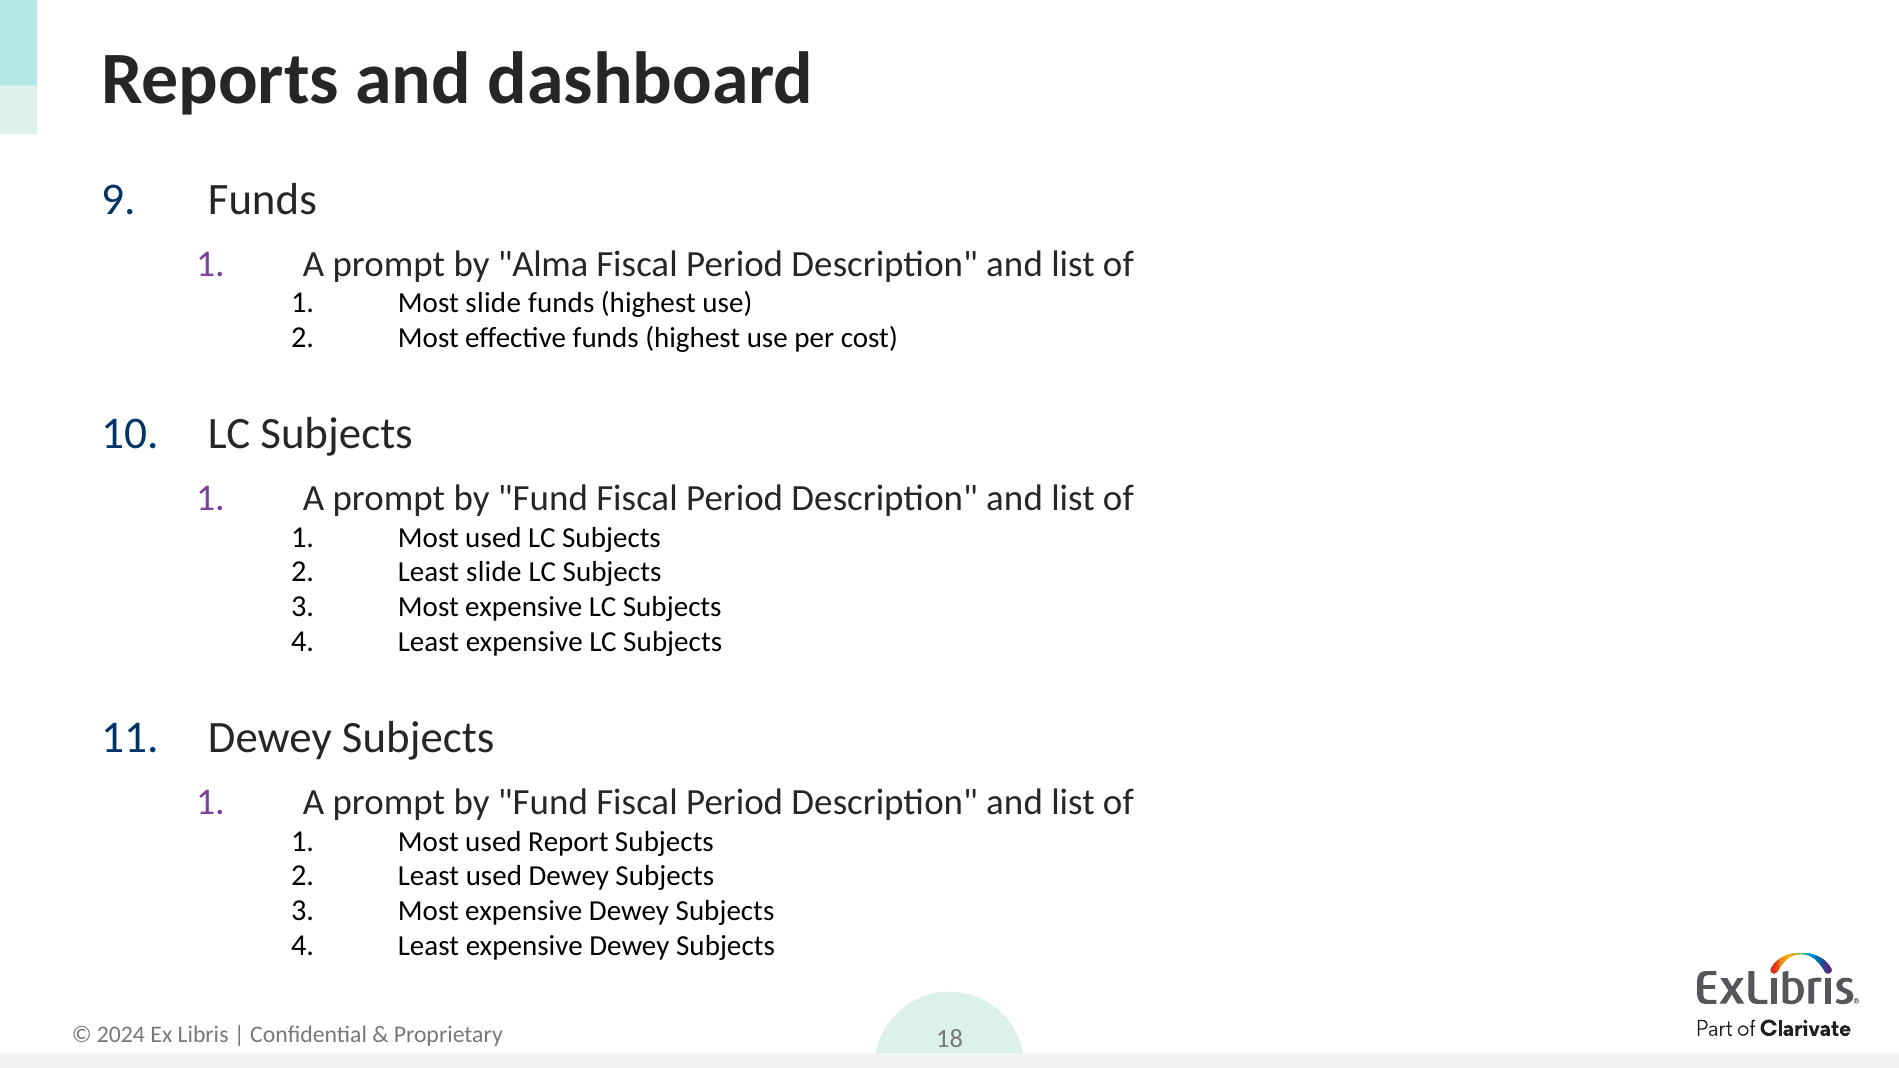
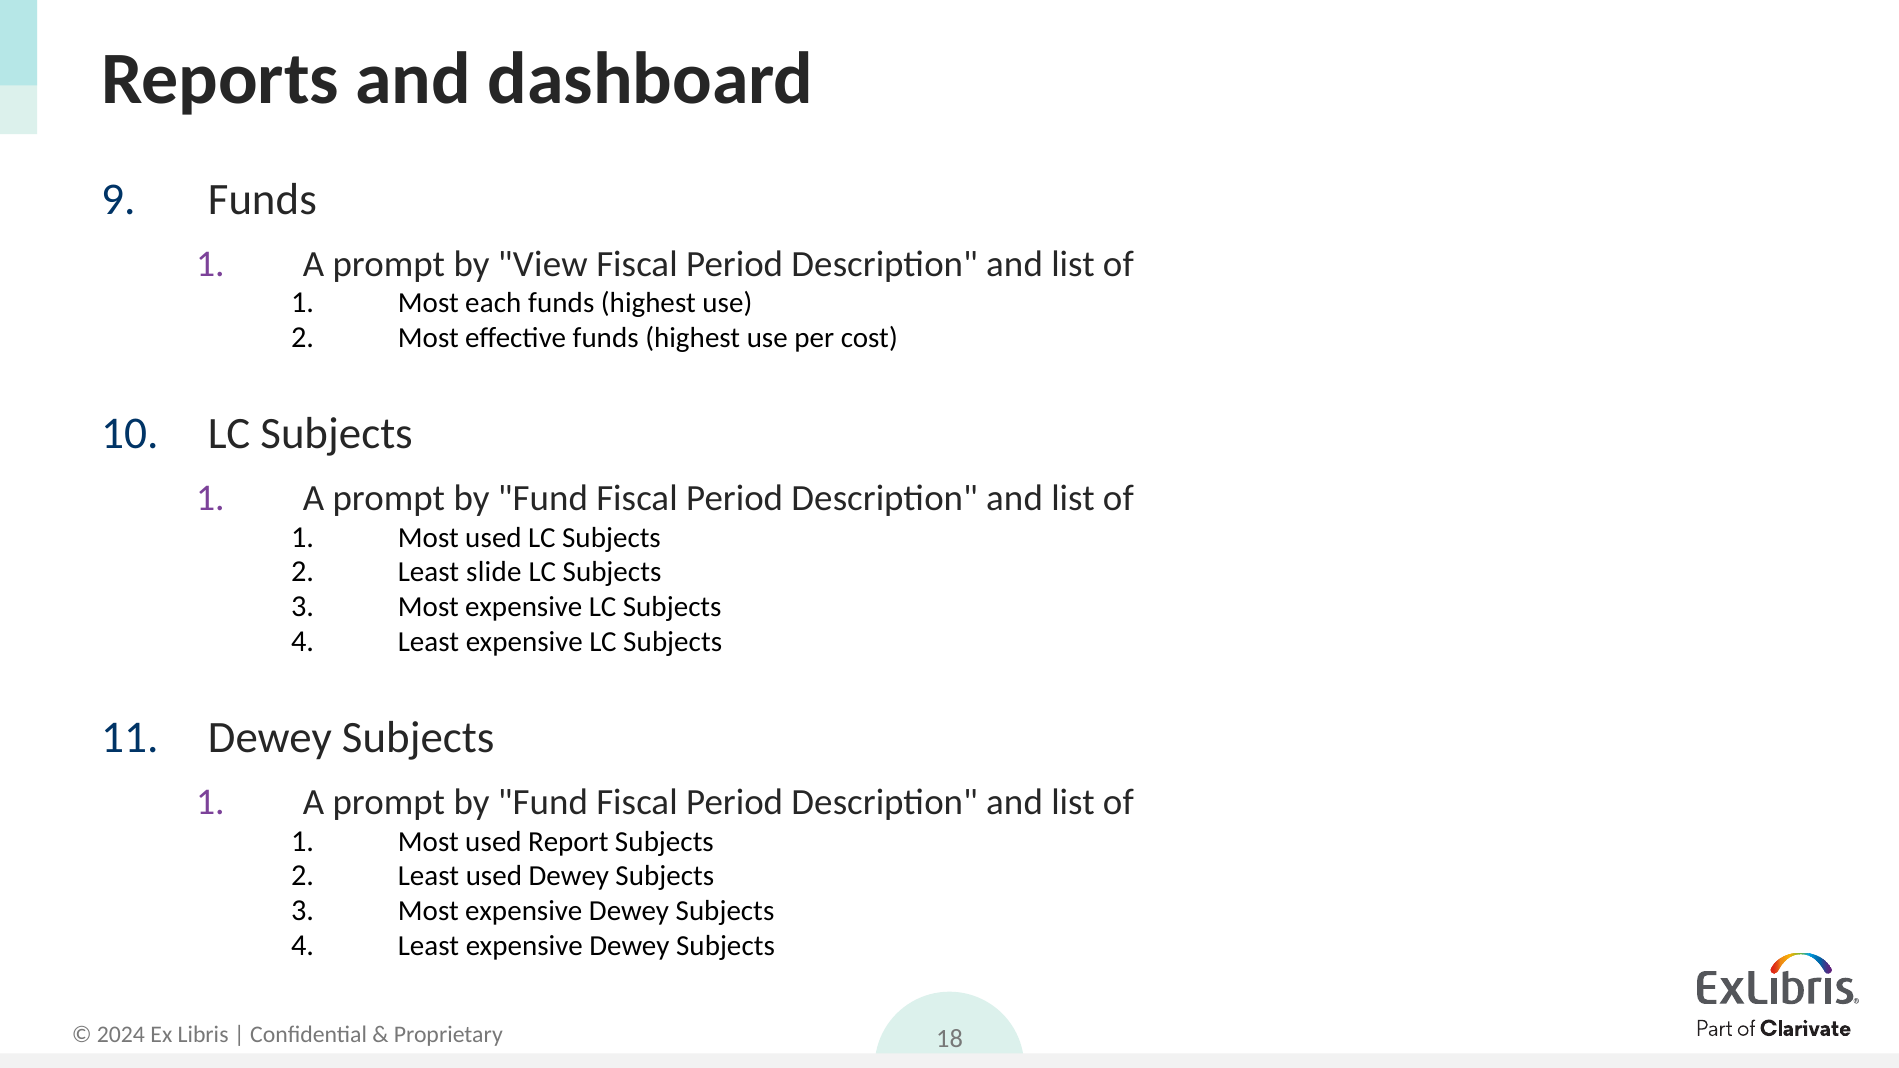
Alma: Alma -> View
Most slide: slide -> each
